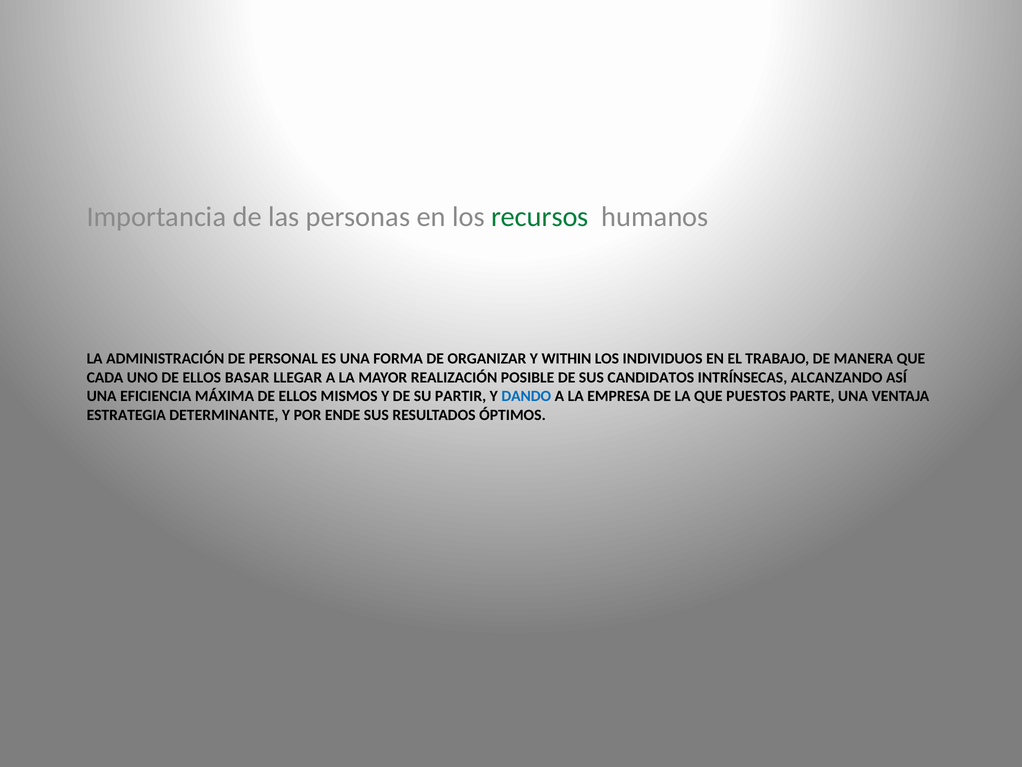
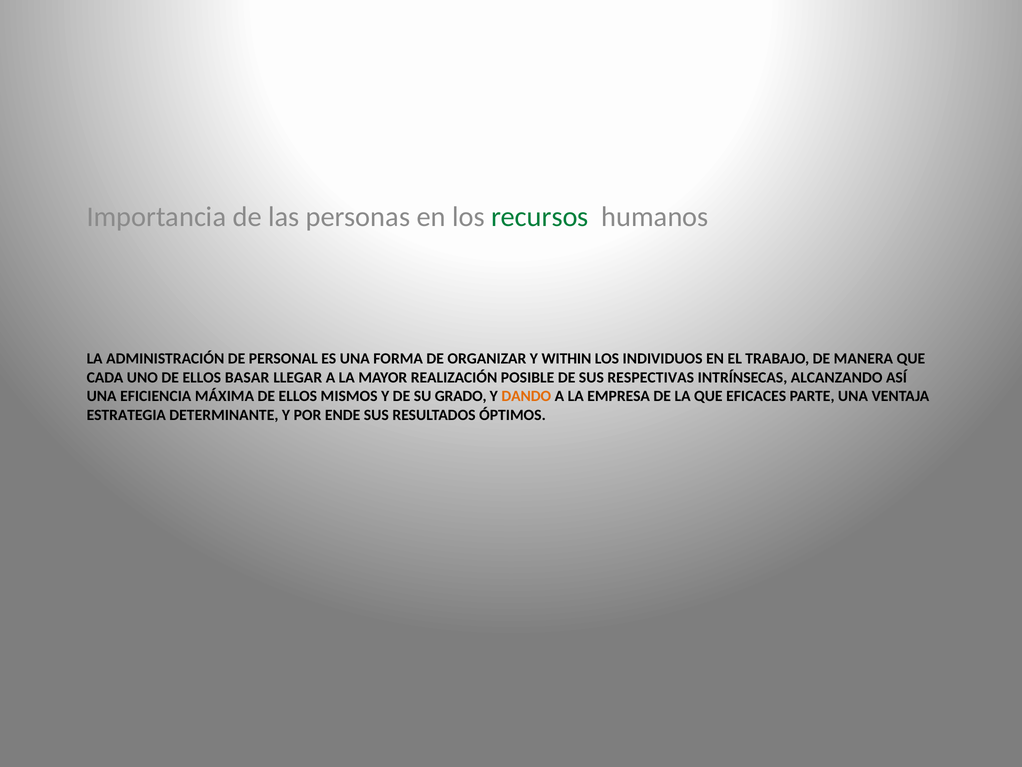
CANDIDATOS: CANDIDATOS -> RESPECTIVAS
PARTIR: PARTIR -> GRADO
DANDO colour: blue -> orange
PUESTOS: PUESTOS -> EFICACES
